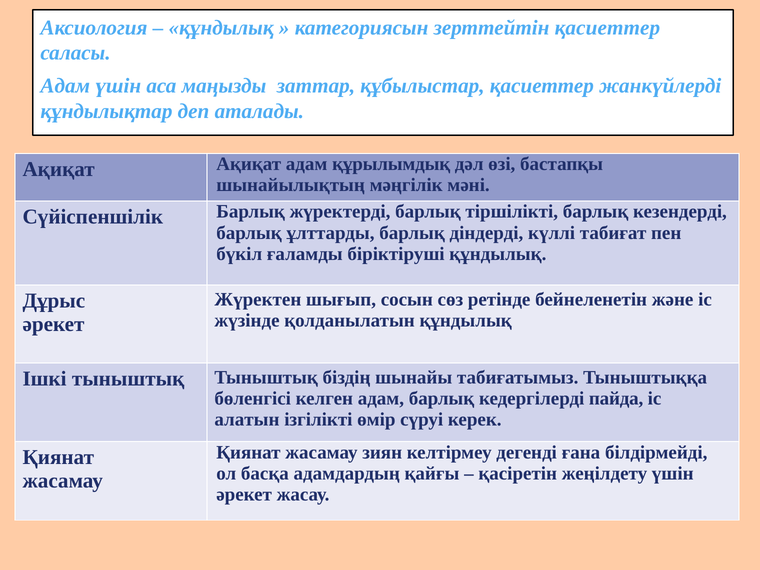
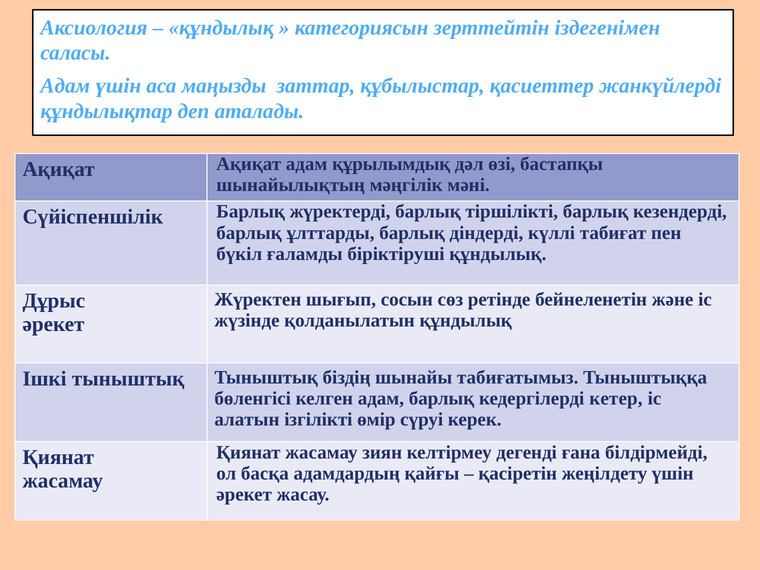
зерттейтін қасиеттер: қасиеттер -> іздегенімен
пайда: пайда -> кетер
